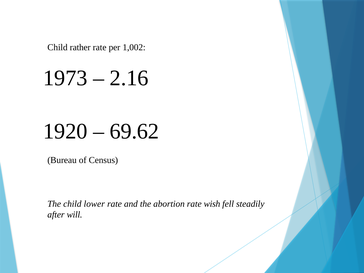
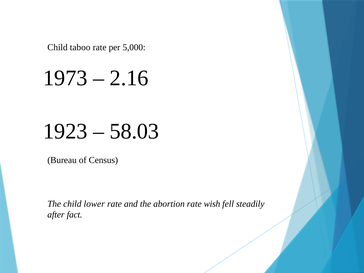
rather: rather -> taboo
1,002: 1,002 -> 5,000
1920: 1920 -> 1923
69.62: 69.62 -> 58.03
will: will -> fact
